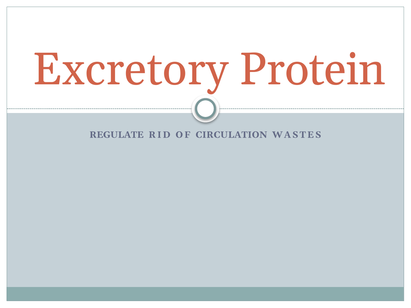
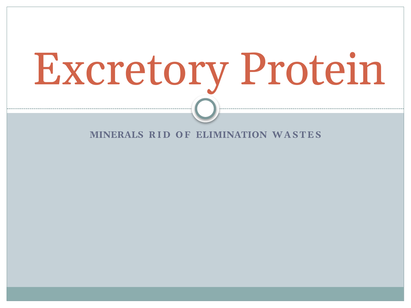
REGULATE: REGULATE -> MINERALS
CIRCULATION: CIRCULATION -> ELIMINATION
